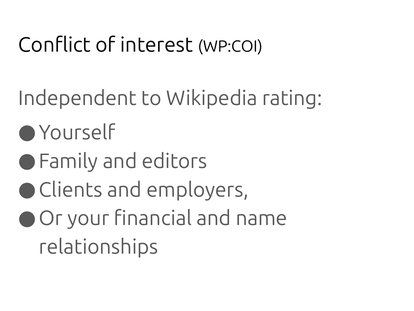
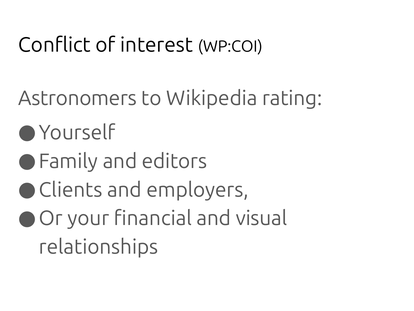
Independent: Independent -> Astronomers
name: name -> visual
